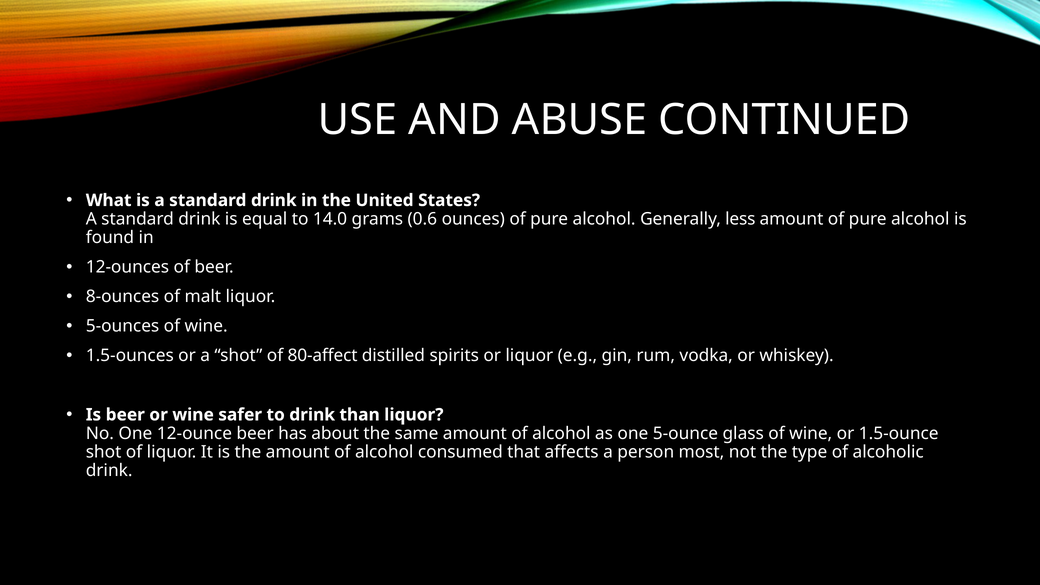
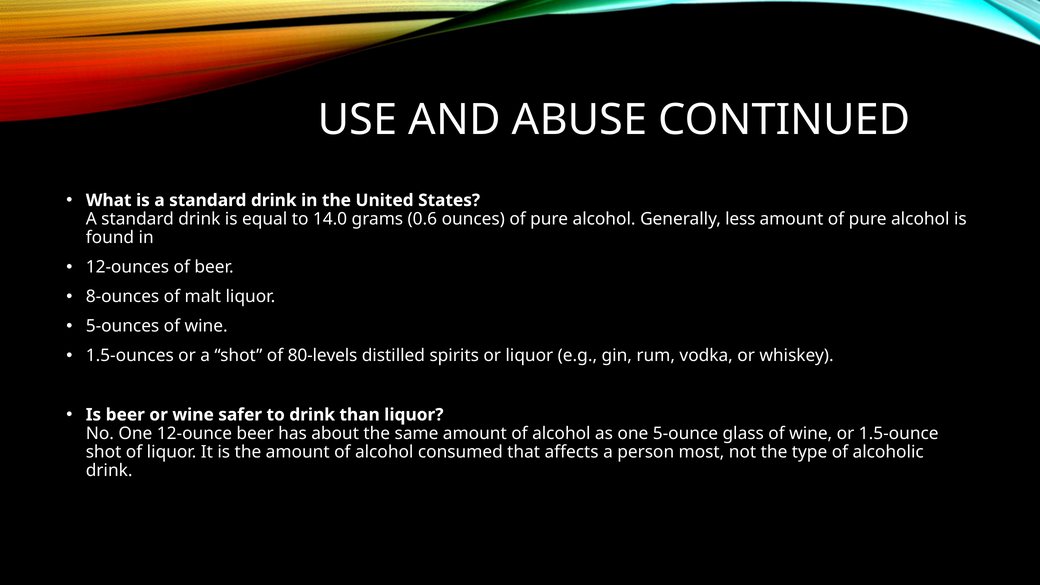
80-affect: 80-affect -> 80-levels
